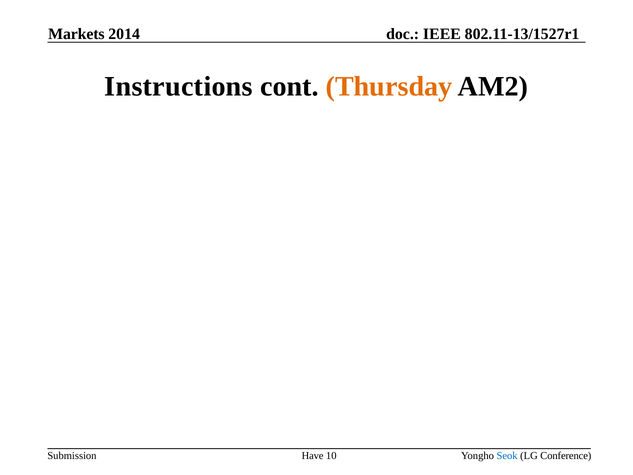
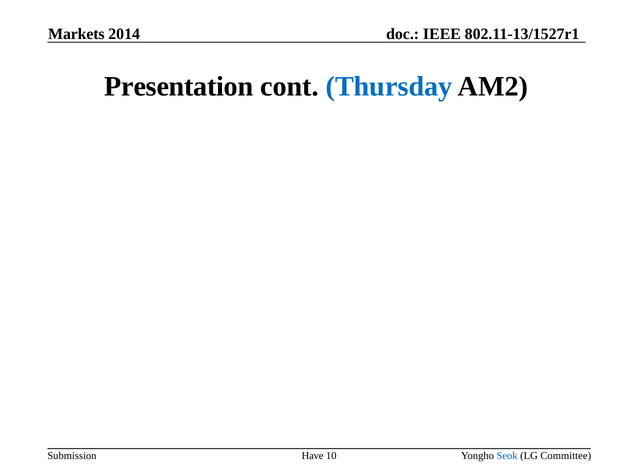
Instructions: Instructions -> Presentation
Thursday colour: orange -> blue
Conference: Conference -> Committee
